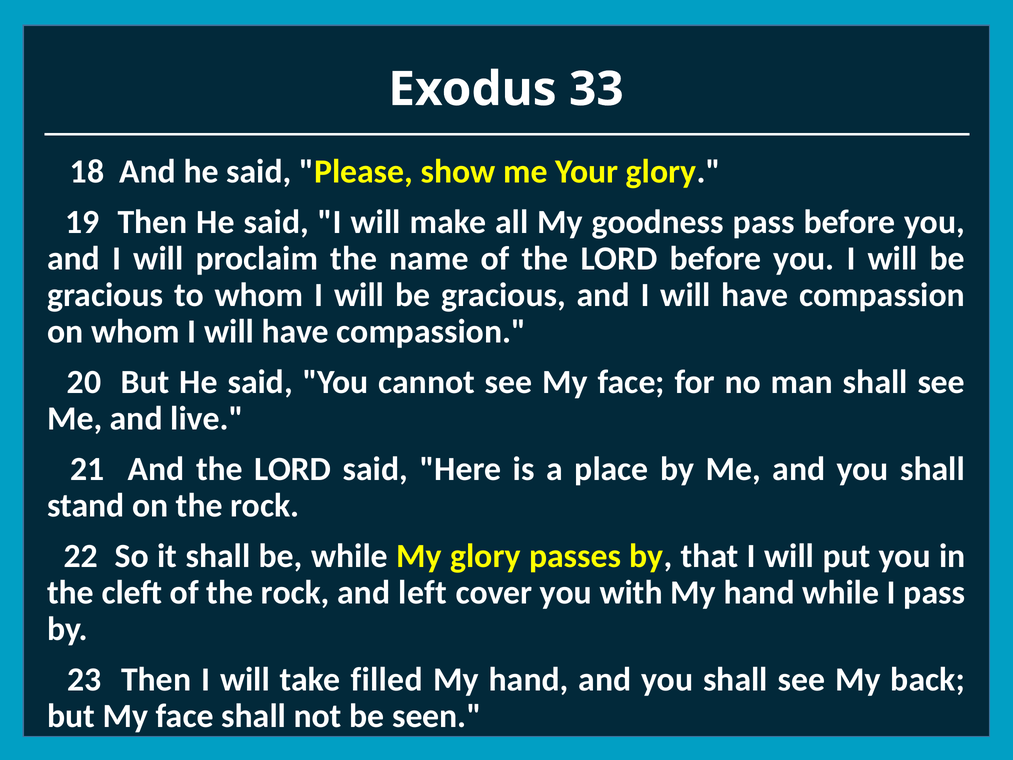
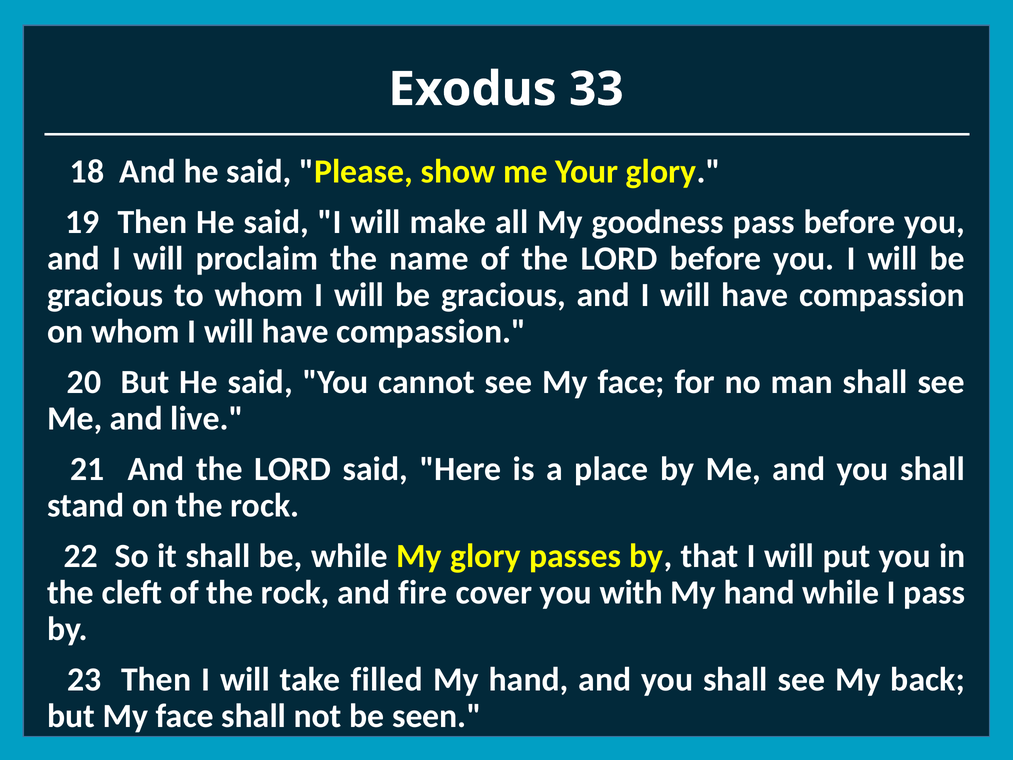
left: left -> fire
